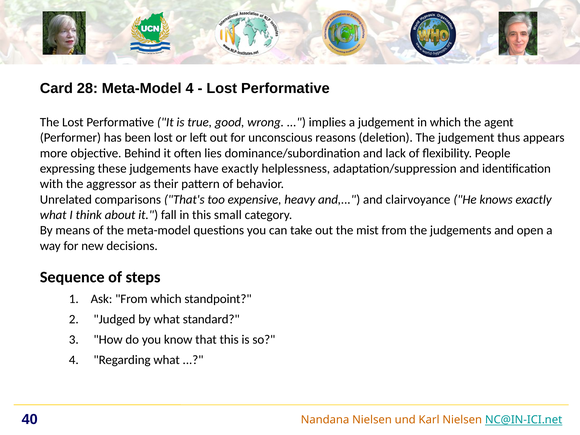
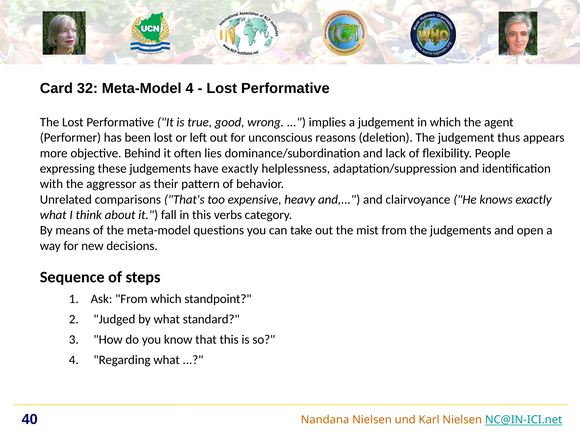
28: 28 -> 32
small: small -> verbs
